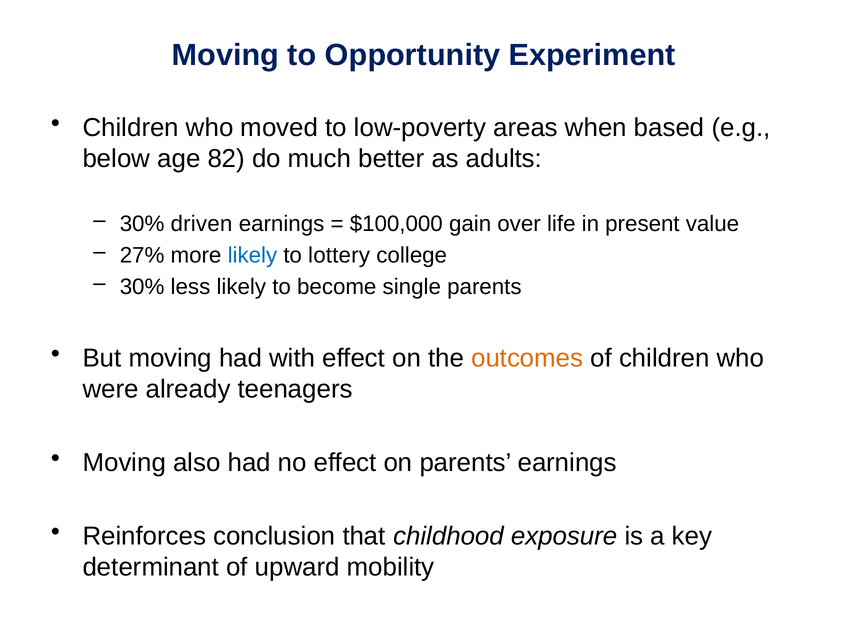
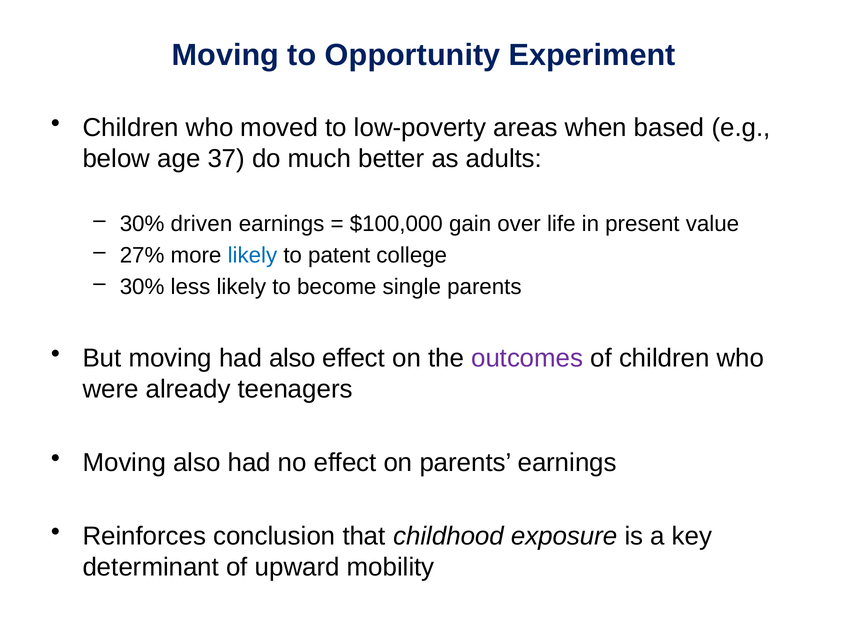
82: 82 -> 37
lottery: lottery -> patent
had with: with -> also
outcomes colour: orange -> purple
